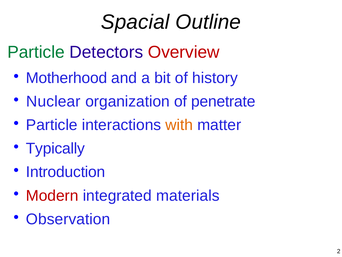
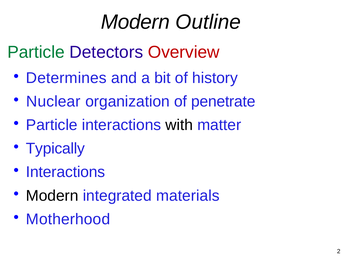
Spacial at (135, 22): Spacial -> Modern
Motherhood: Motherhood -> Determines
with colour: orange -> black
Introduction at (66, 172): Introduction -> Interactions
Modern at (52, 195) colour: red -> black
Observation: Observation -> Motherhood
